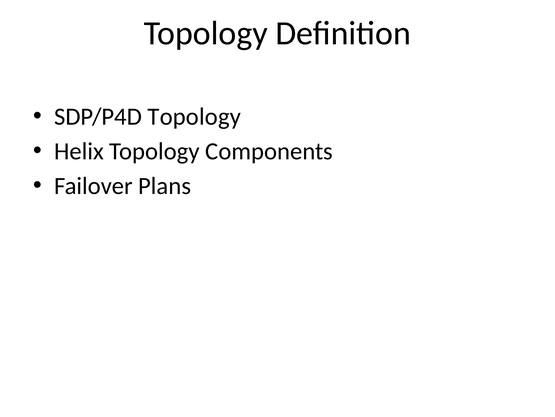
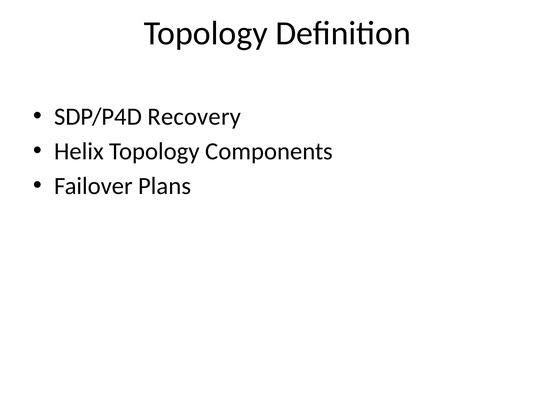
SDP/P4D Topology: Topology -> Recovery
